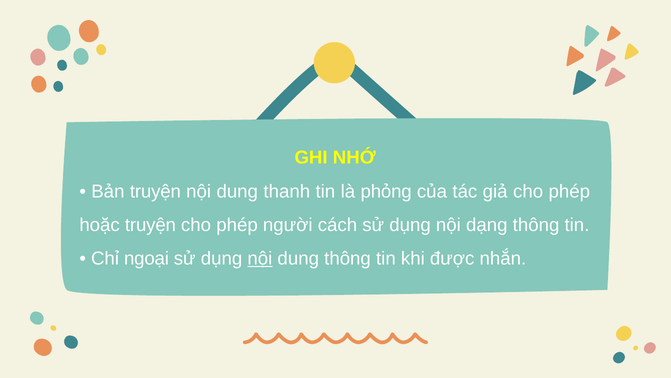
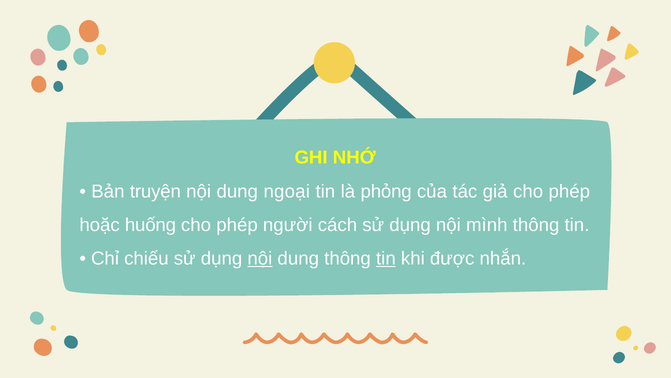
thanh: thanh -> ngoại
hoặc truyện: truyện -> huống
dạng: dạng -> mình
ngoại: ngoại -> chiếu
tin at (386, 258) underline: none -> present
